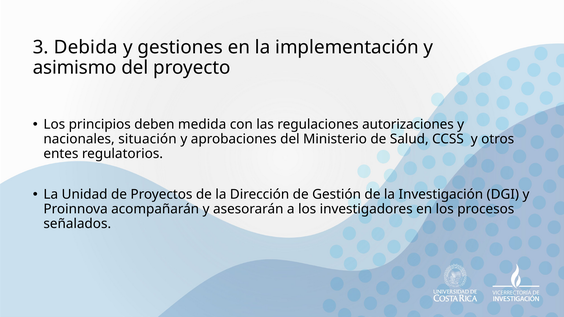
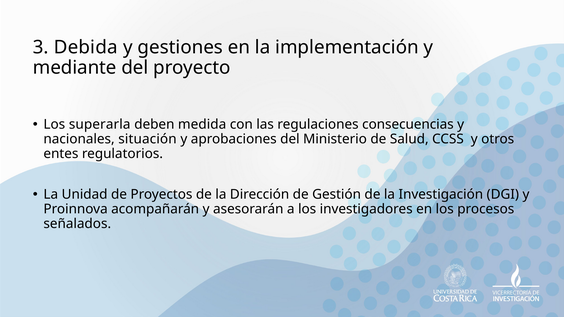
asimismo: asimismo -> mediante
principios: principios -> superarla
autorizaciones: autorizaciones -> consecuencias
